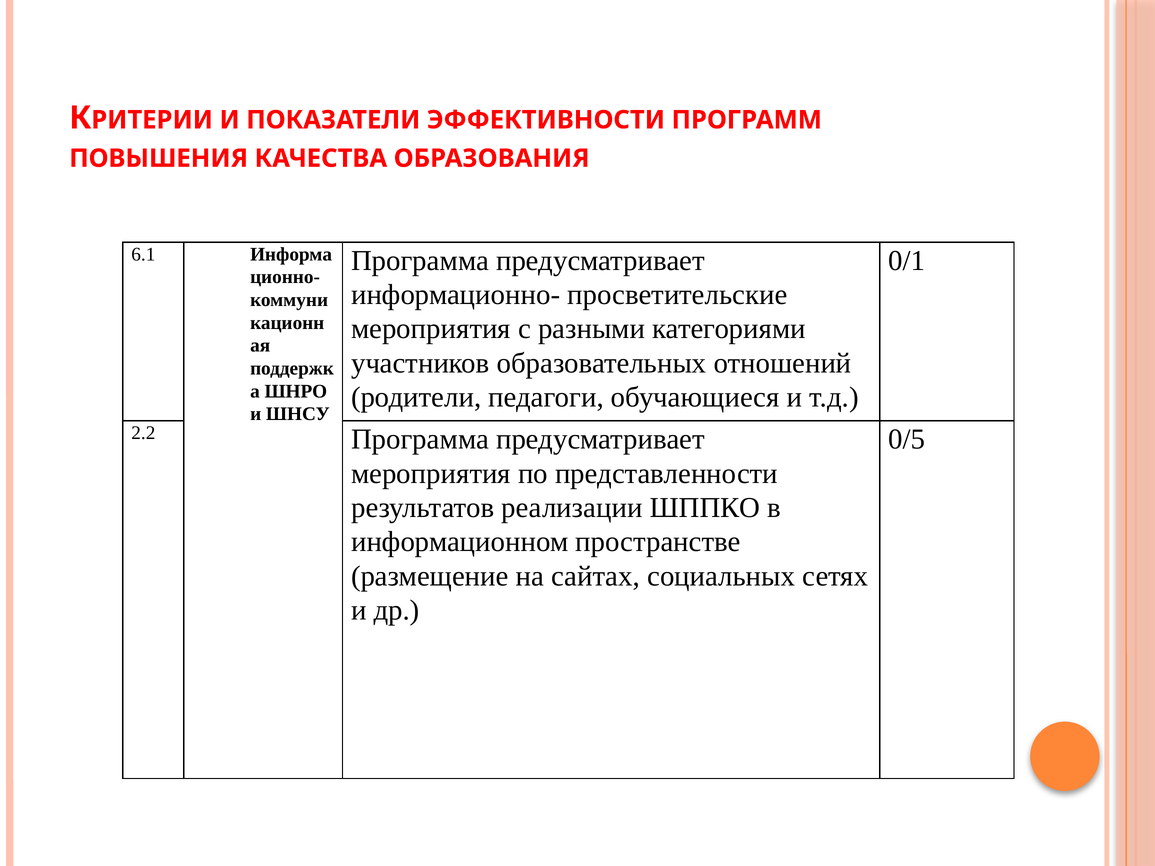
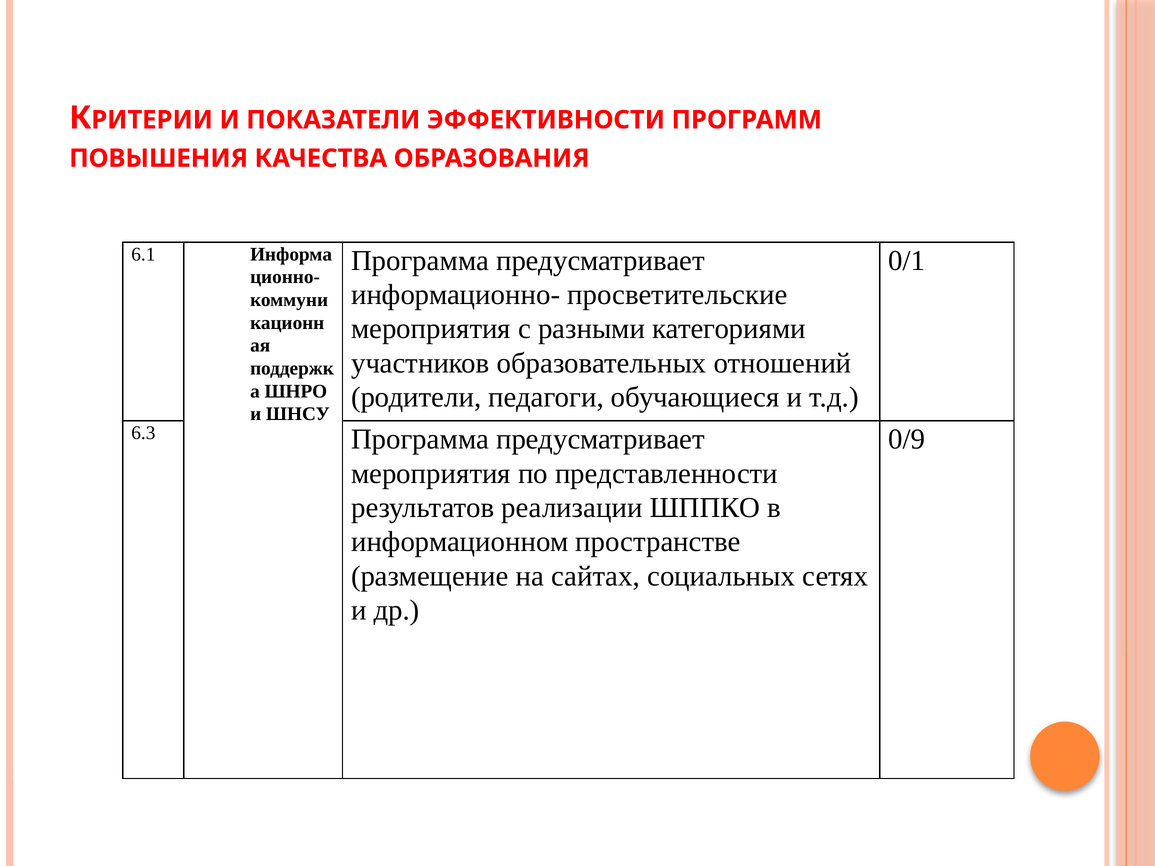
2.2: 2.2 -> 6.3
0/5: 0/5 -> 0/9
